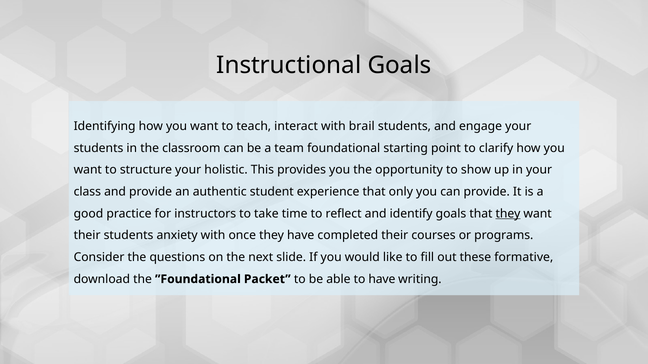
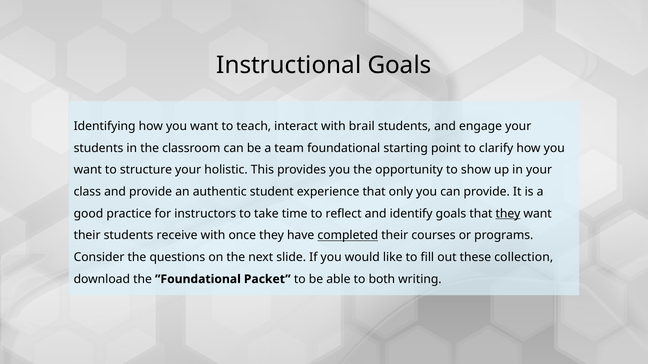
anxiety: anxiety -> receive
completed underline: none -> present
formative: formative -> collection
to have: have -> both
